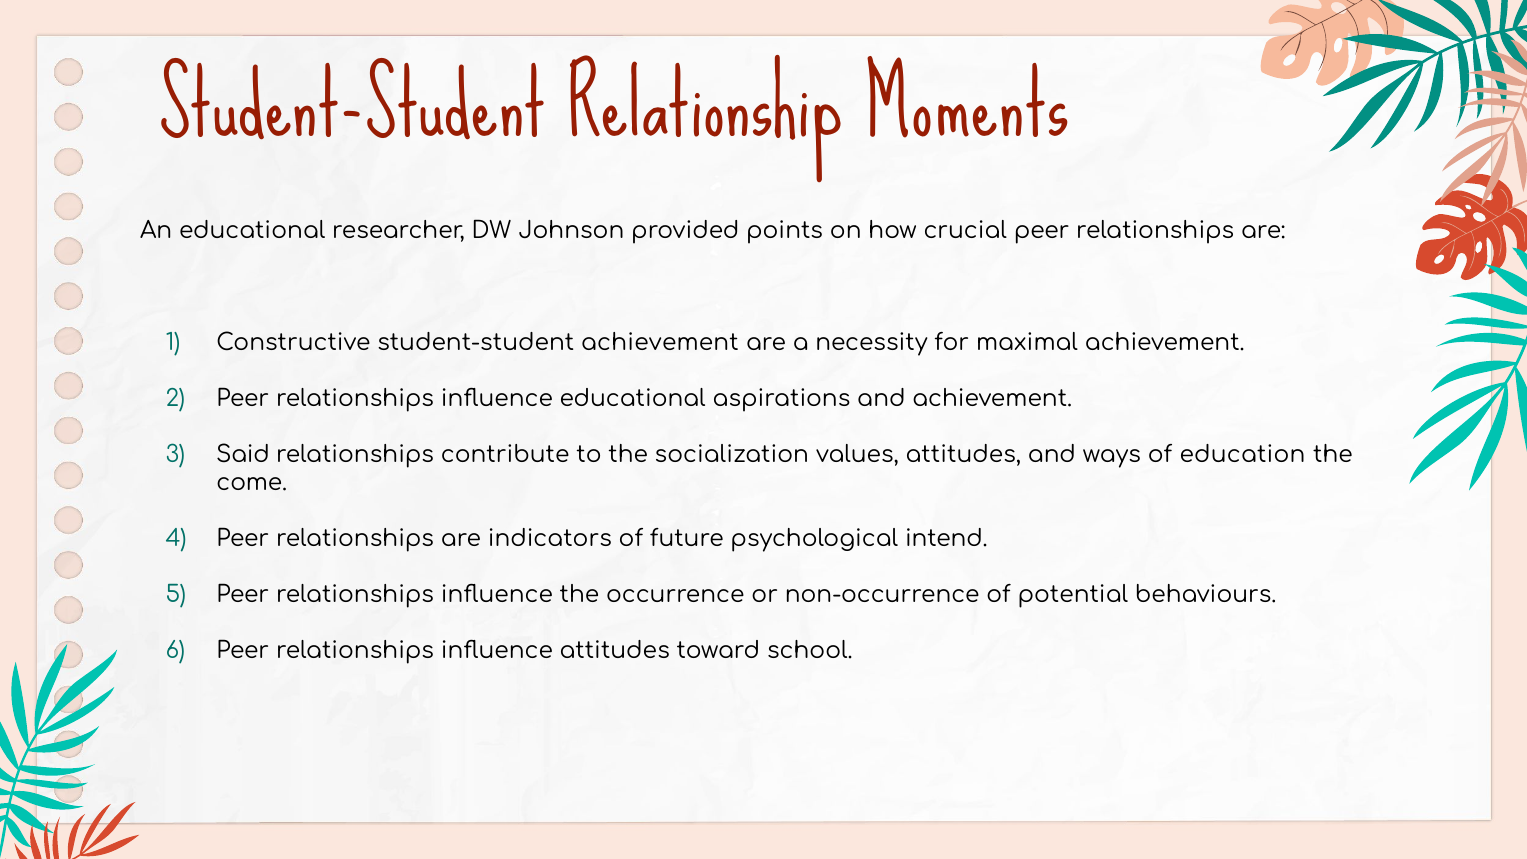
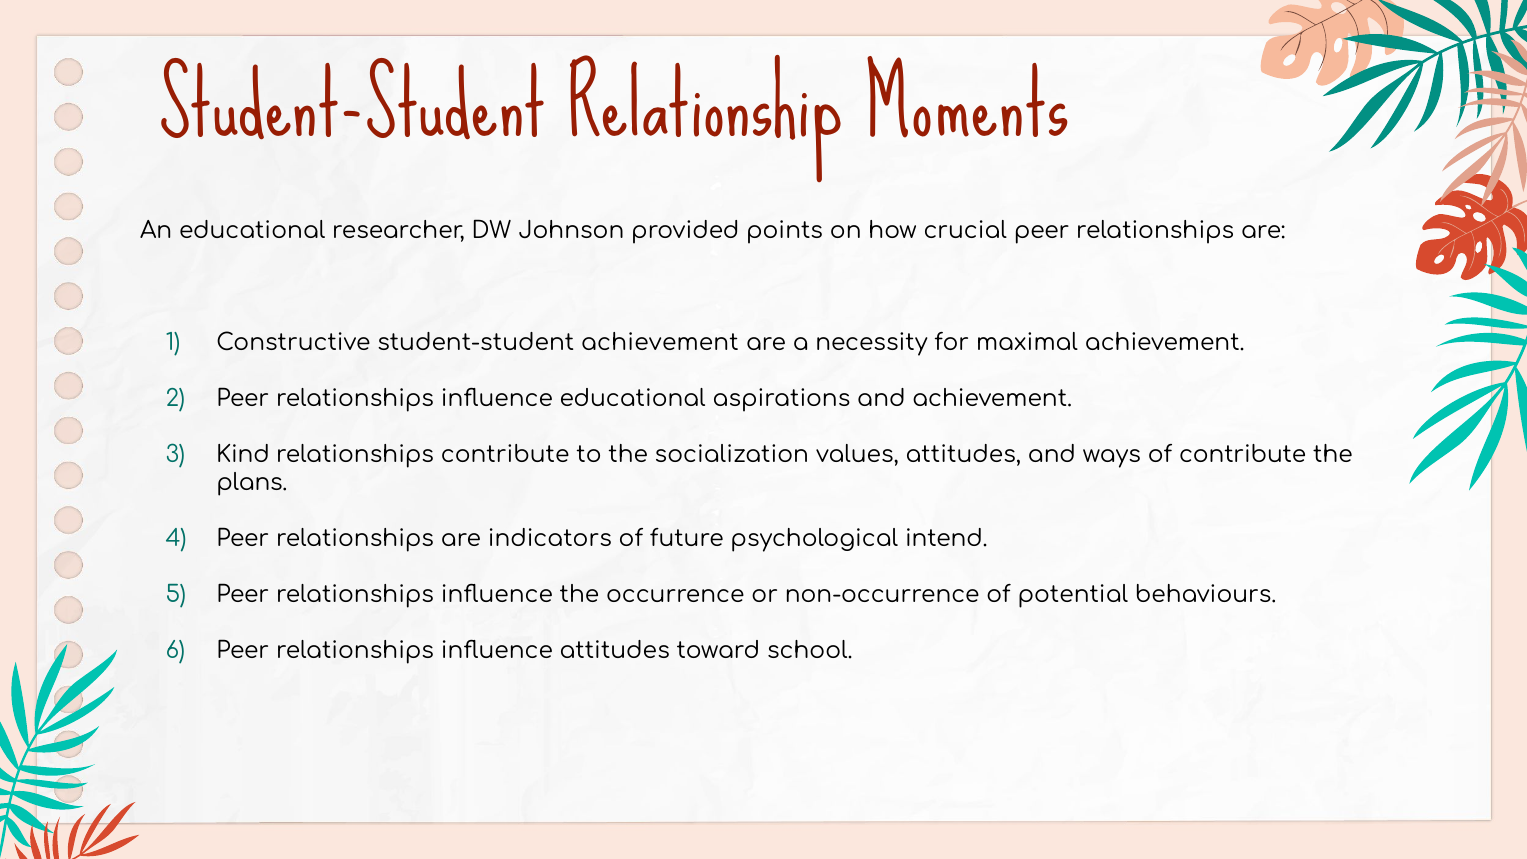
Said: Said -> Kind
of education: education -> contribute
come: come -> plans
